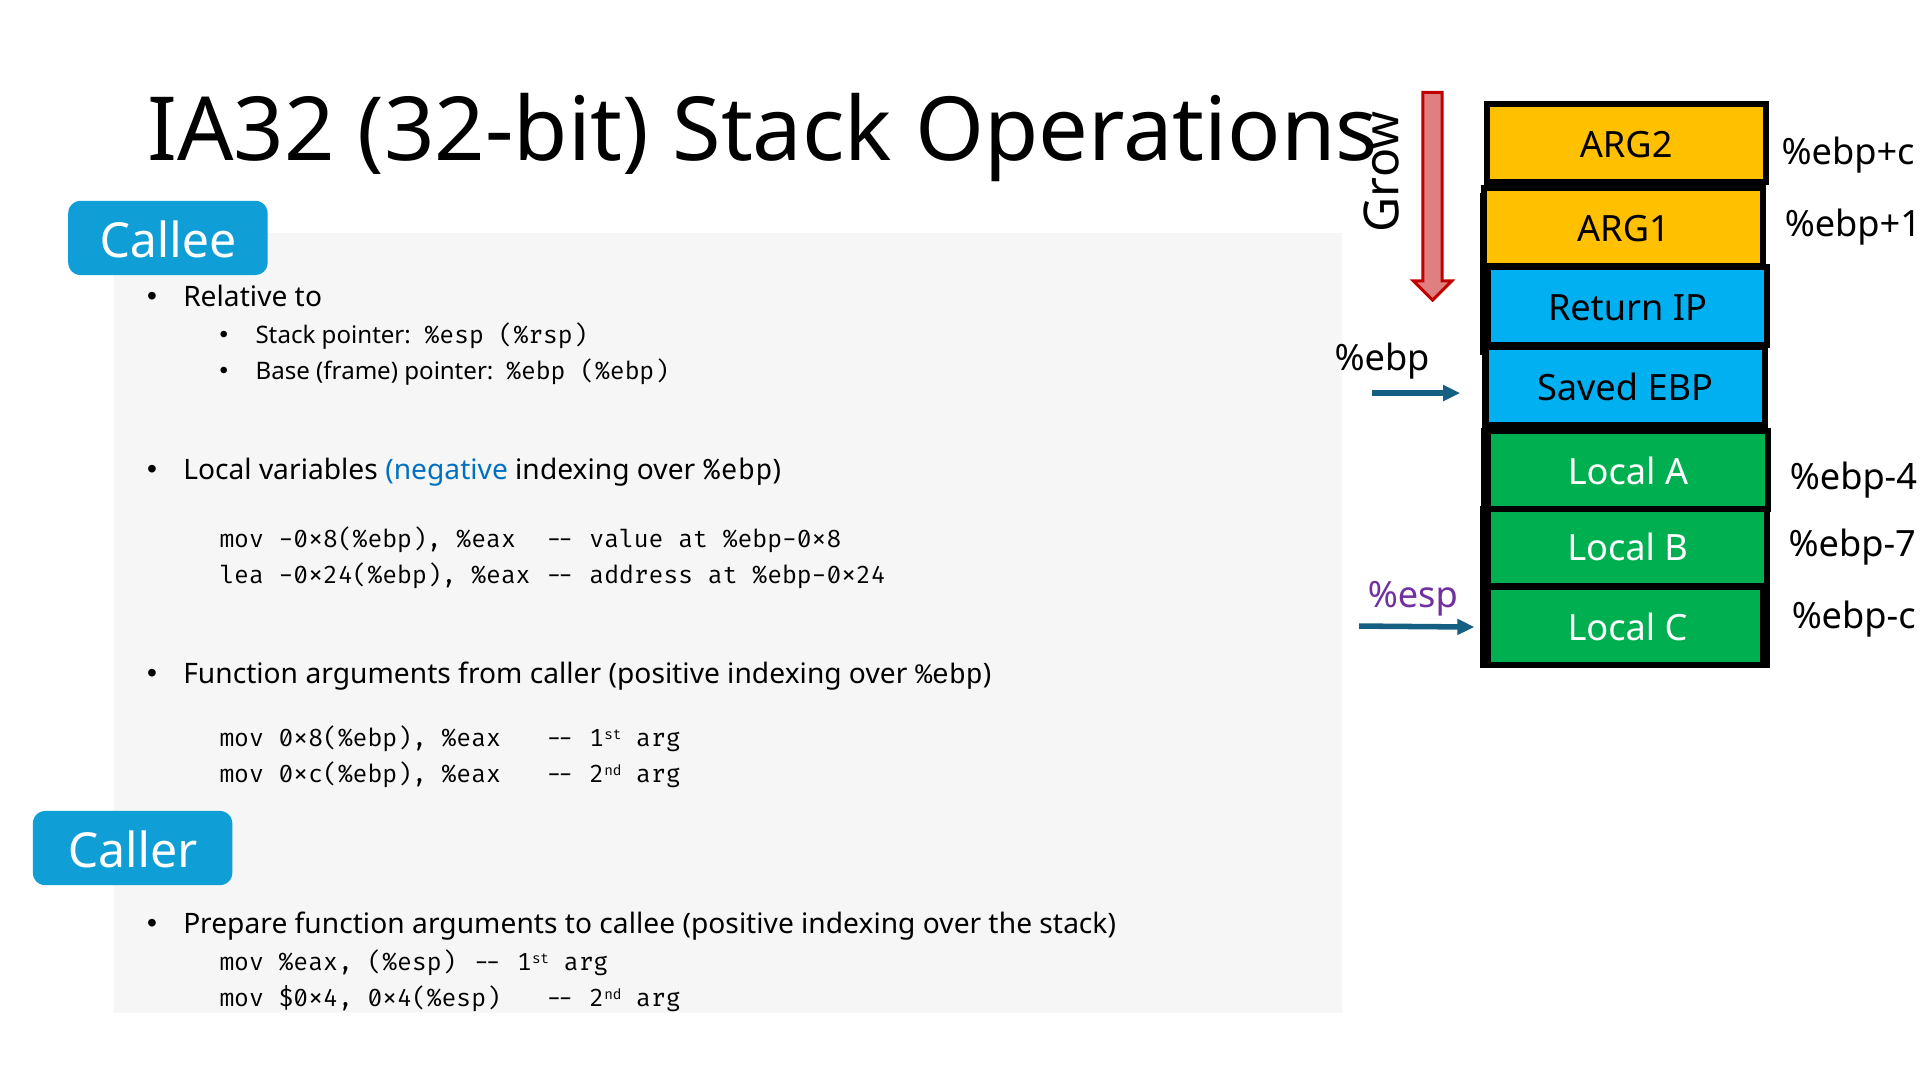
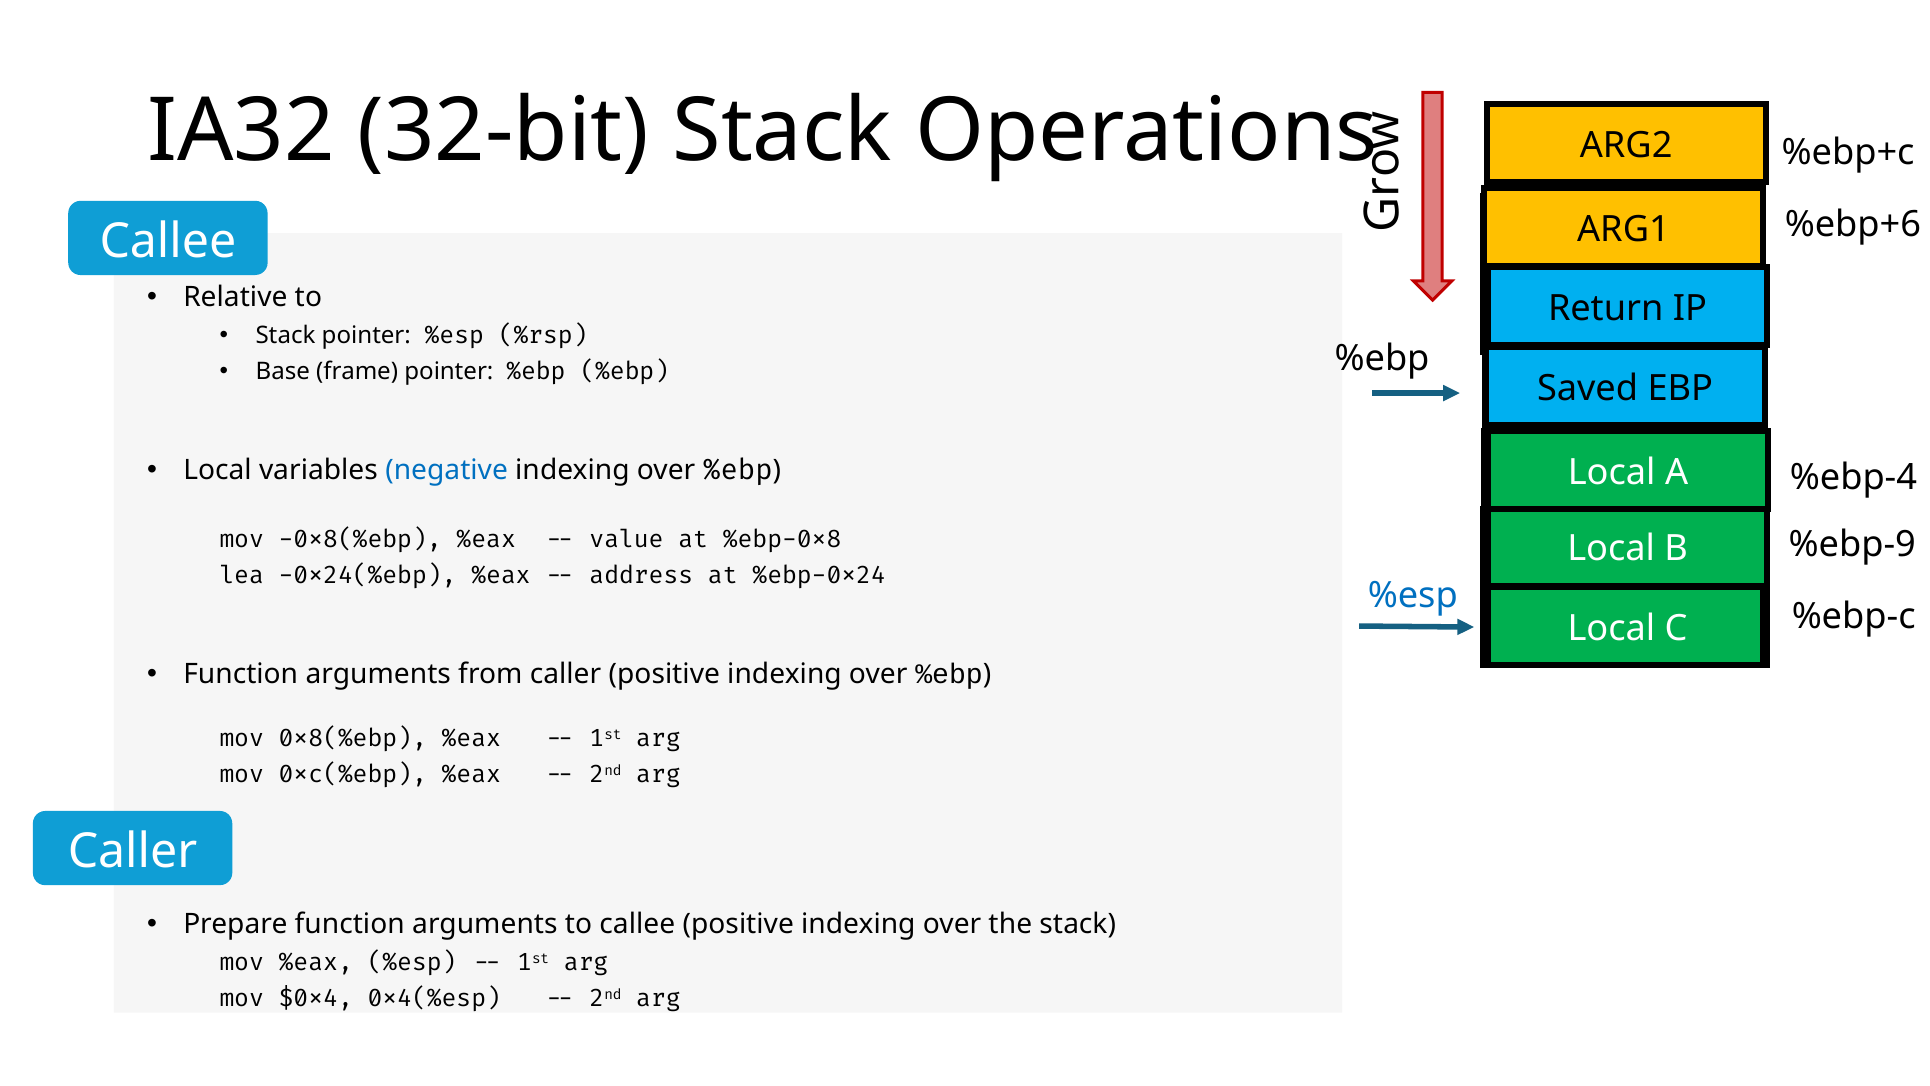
%ebp+1: %ebp+1 -> %ebp+6
%ebp-7: %ebp-7 -> %ebp-9
%esp at (1413, 596) colour: purple -> blue
